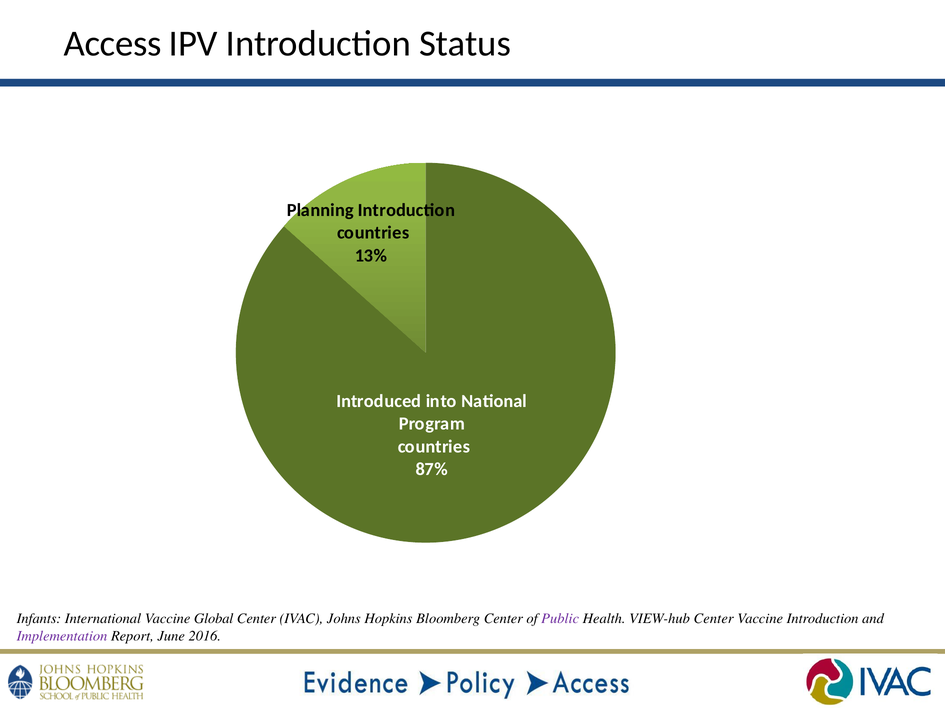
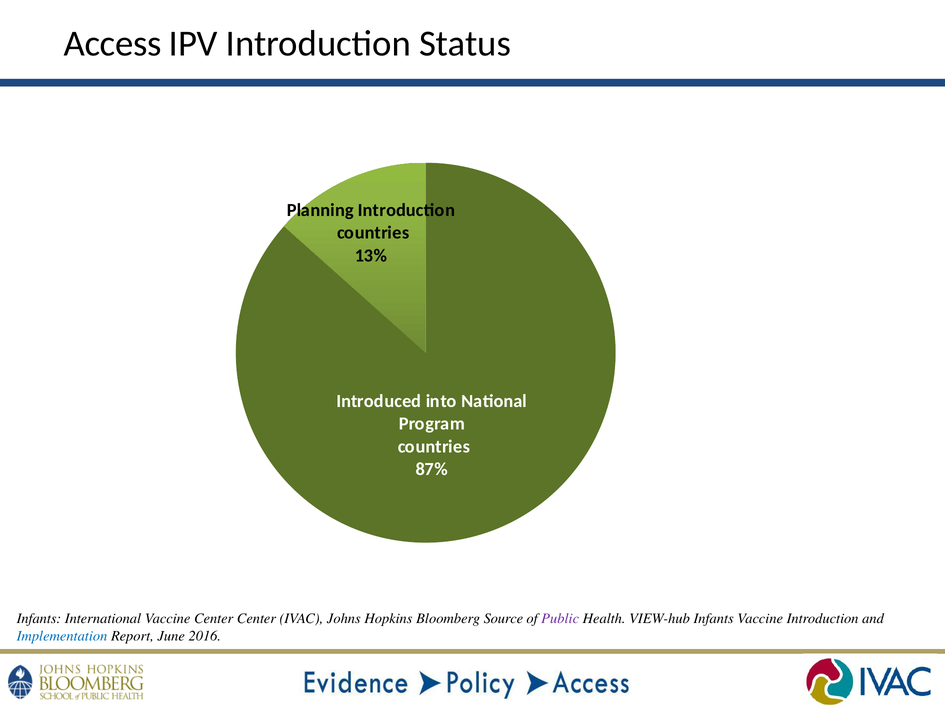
Vaccine Global: Global -> Center
Bloomberg Center: Center -> Source
VIEW-hub Center: Center -> Infants
Implementation colour: purple -> blue
